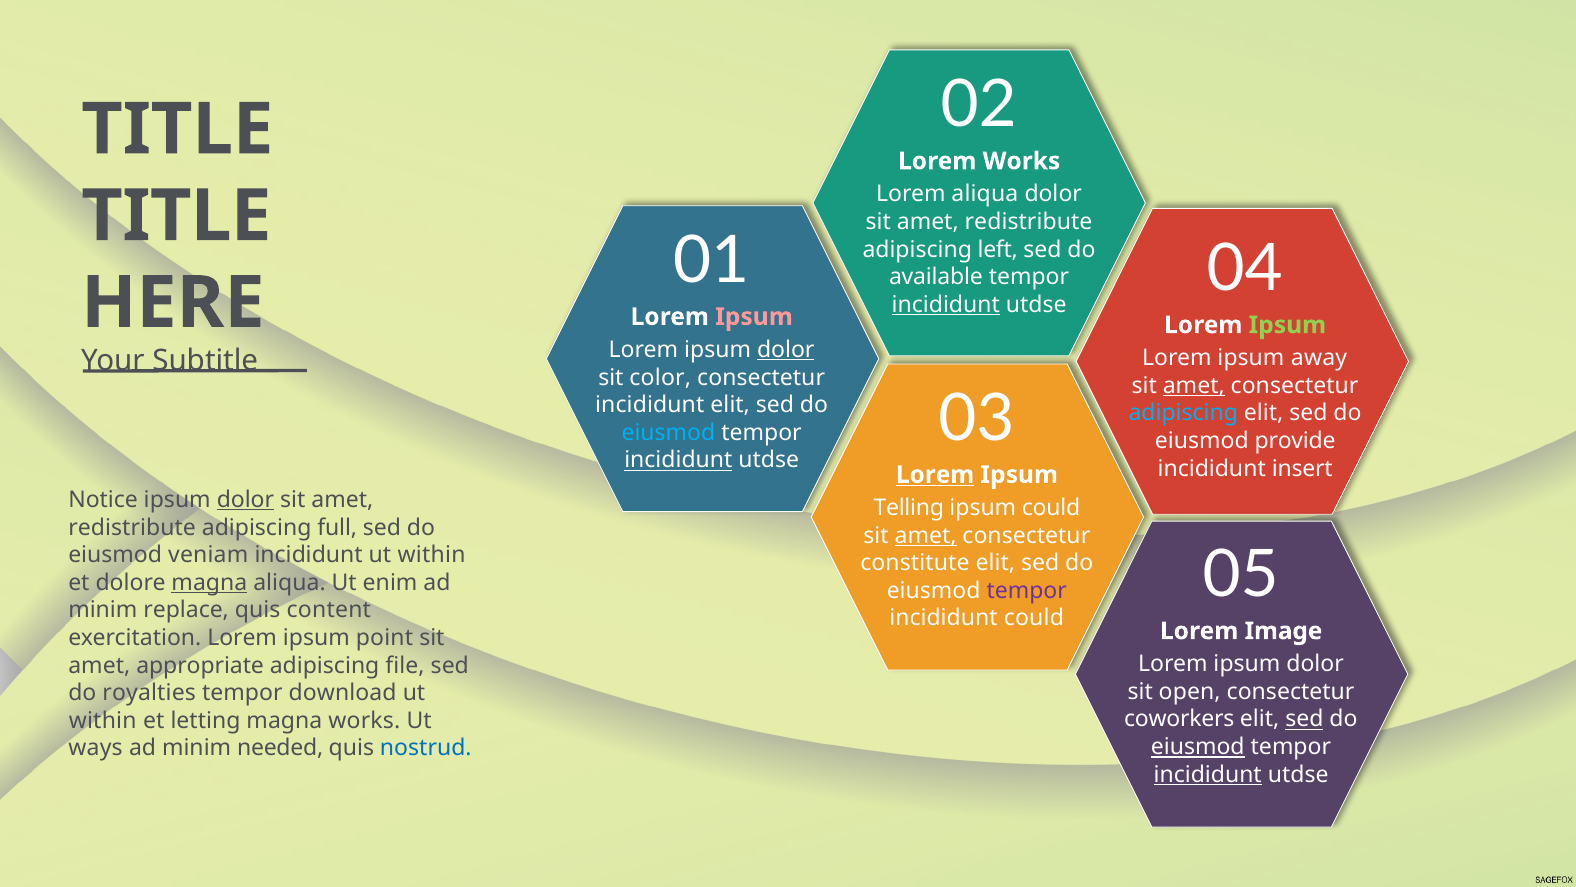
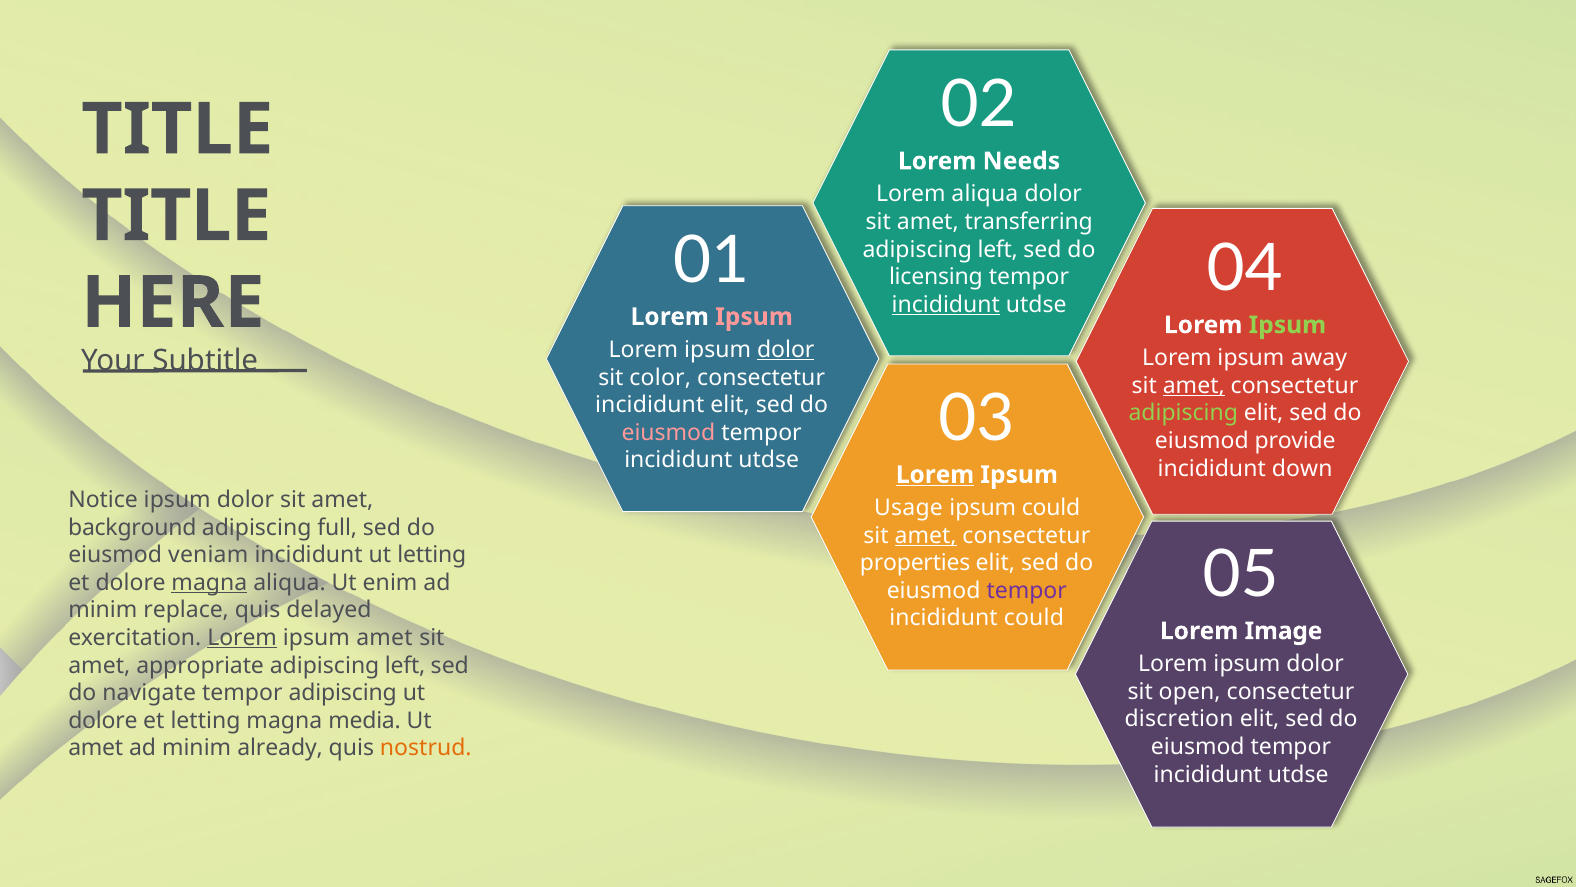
Lorem Works: Works -> Needs
redistribute at (1029, 222): redistribute -> transferring
available: available -> licensing
adipiscing at (1183, 413) colour: light blue -> light green
eiusmod at (668, 432) colour: light blue -> pink
incididunt at (678, 460) underline: present -> none
insert: insert -> down
dolor at (245, 500) underline: present -> none
Telling: Telling -> Usage
redistribute at (132, 527): redistribute -> background
incididunt ut within: within -> letting
constitute: constitute -> properties
content: content -> delayed
Lorem at (242, 638) underline: none -> present
ipsum point: point -> amet
file at (405, 665): file -> left
royalties: royalties -> navigate
tempor download: download -> adipiscing
coworkers: coworkers -> discretion
sed at (1304, 719) underline: present -> none
within at (103, 720): within -> dolore
magna works: works -> media
eiusmod at (1198, 747) underline: present -> none
ways at (96, 748): ways -> amet
needed: needed -> already
nostrud colour: blue -> orange
incididunt at (1208, 774) underline: present -> none
